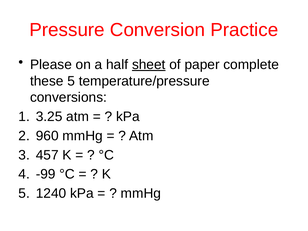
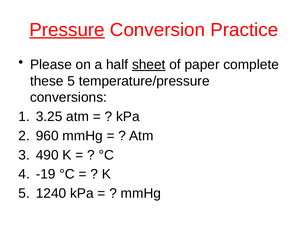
Pressure underline: none -> present
457: 457 -> 490
-99: -99 -> -19
